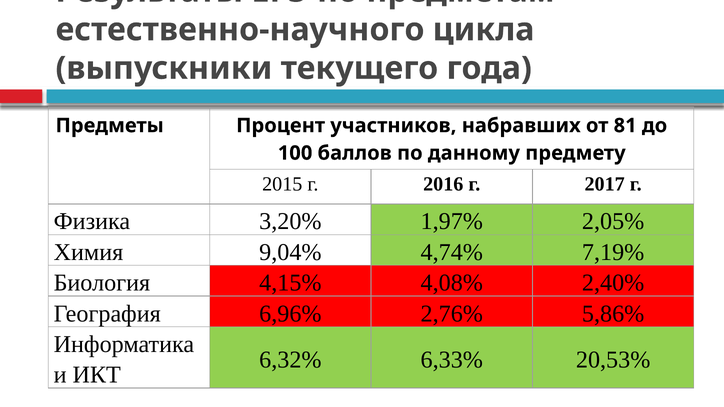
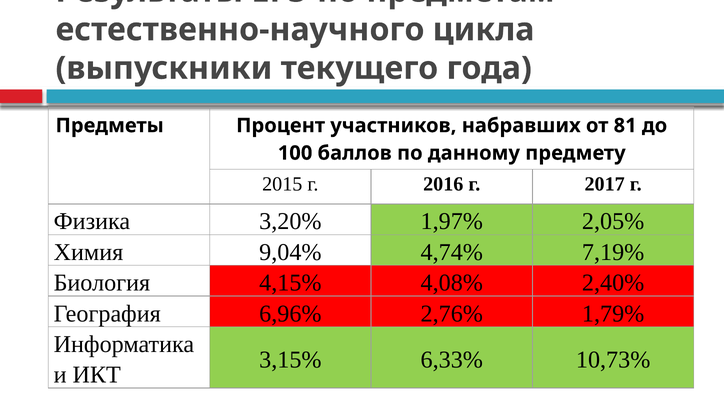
5,86%: 5,86% -> 1,79%
6,32%: 6,32% -> 3,15%
20,53%: 20,53% -> 10,73%
